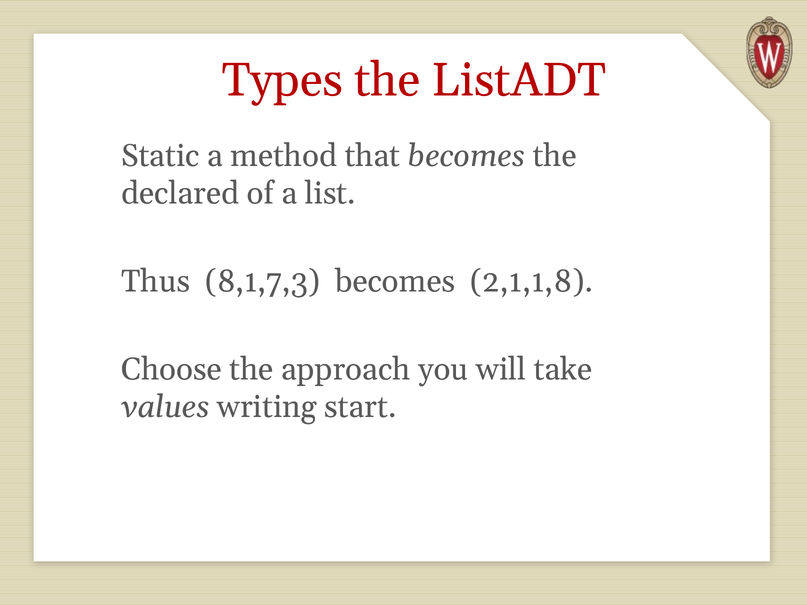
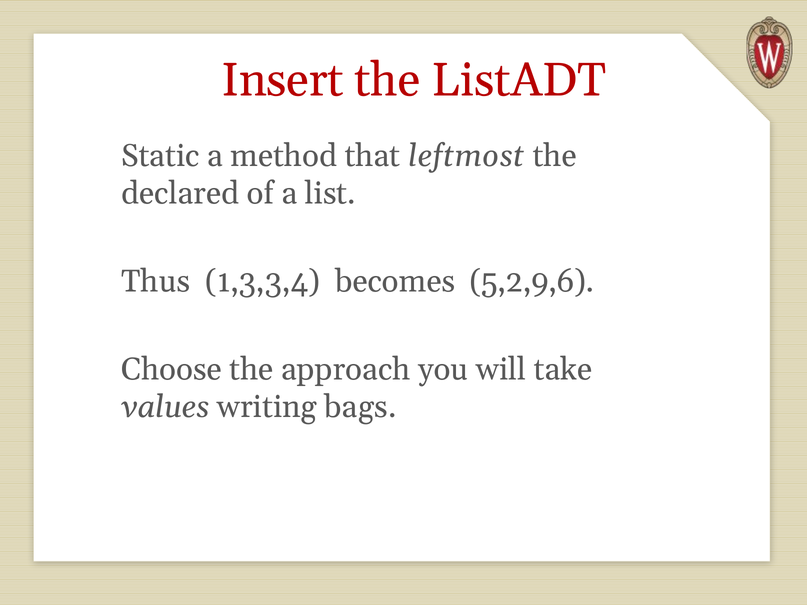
Types: Types -> Insert
that becomes: becomes -> leftmost
8,1,7,3: 8,1,7,3 -> 1,3,3,4
2,1,1,8: 2,1,1,8 -> 5,2,9,6
start: start -> bags
